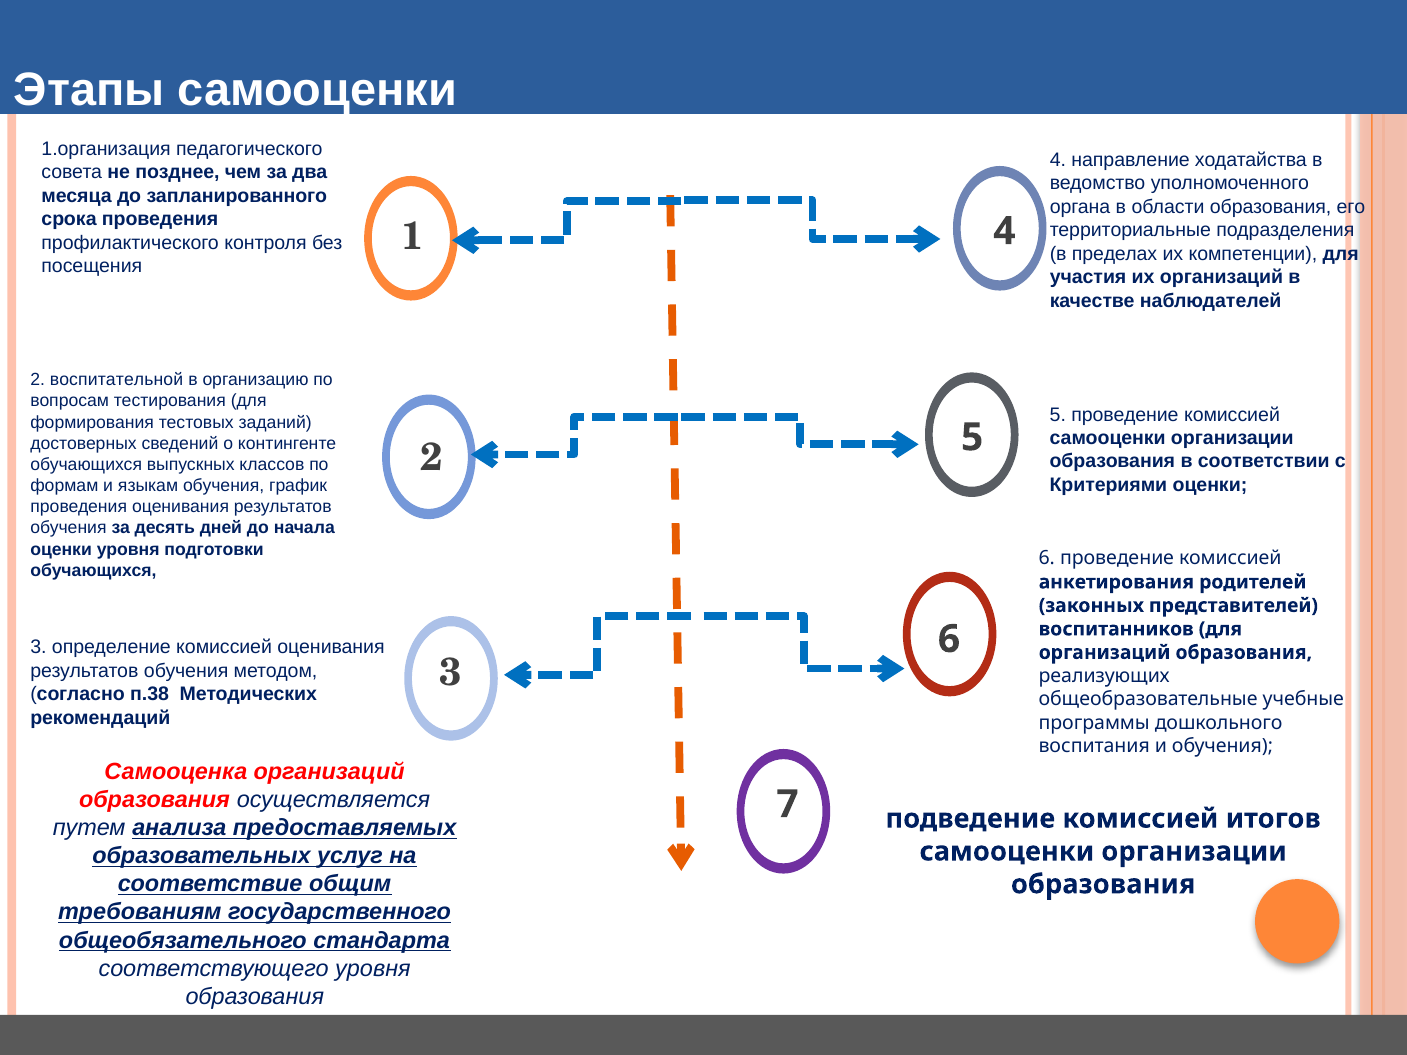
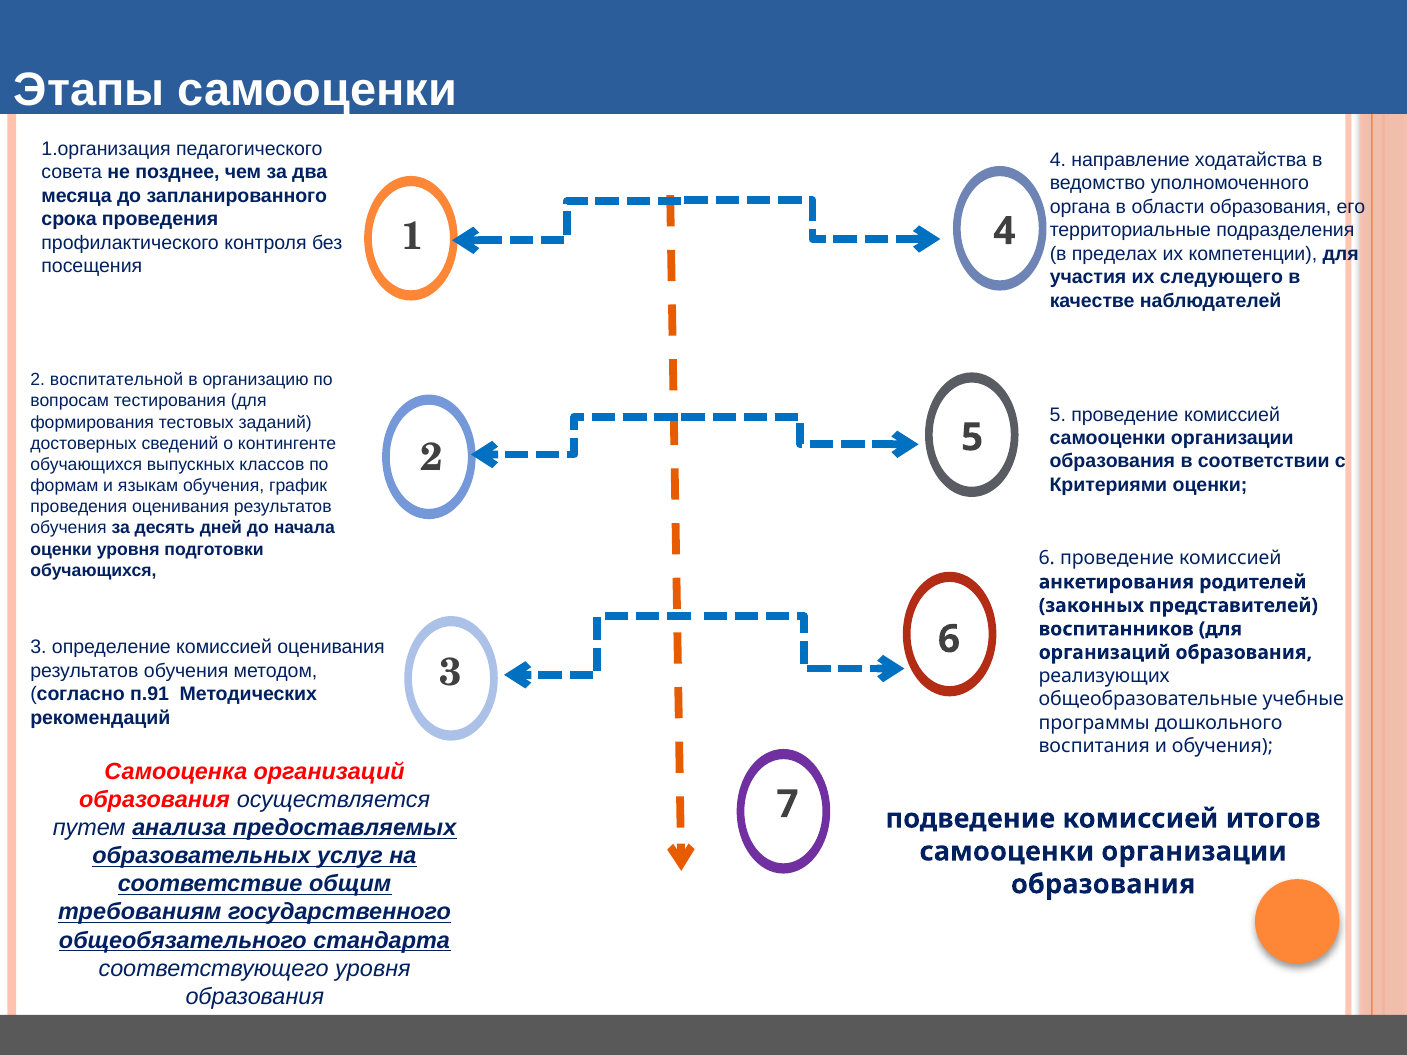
их организаций: организаций -> следующего
п.38: п.38 -> п.91
